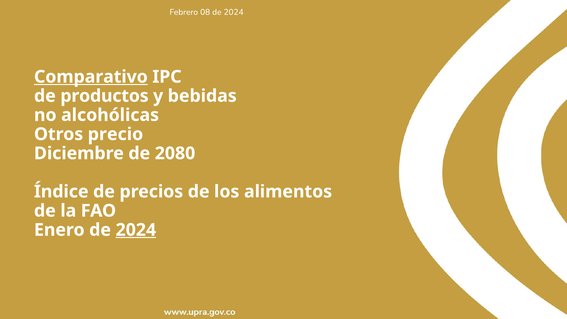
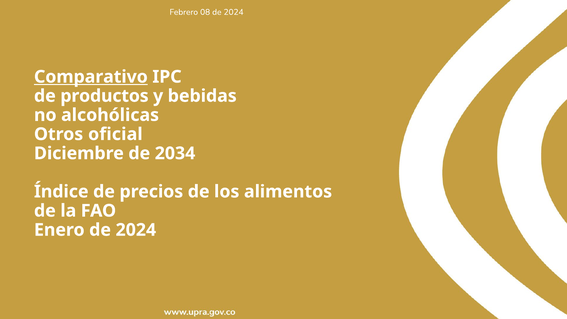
precio: precio -> oficial
2080: 2080 -> 2034
2024 at (136, 230) underline: present -> none
